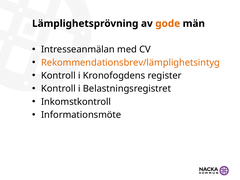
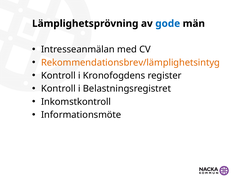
gode colour: orange -> blue
